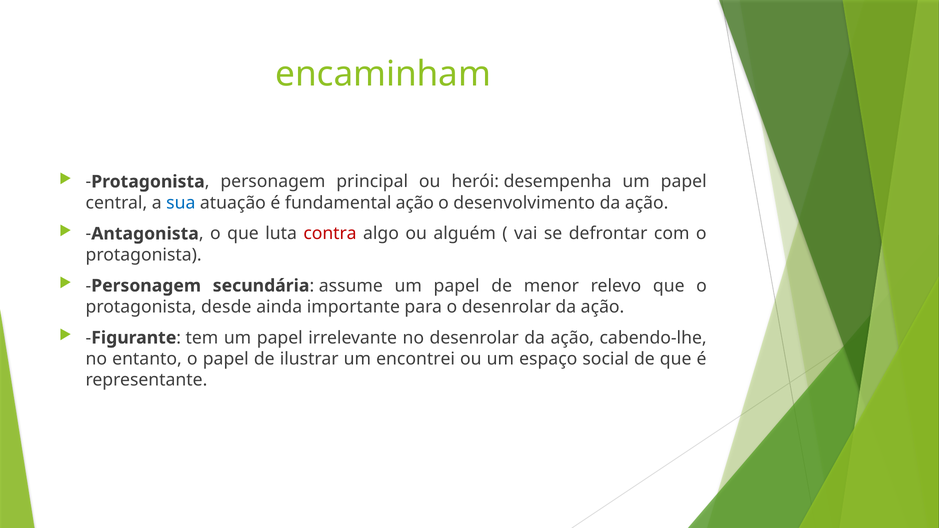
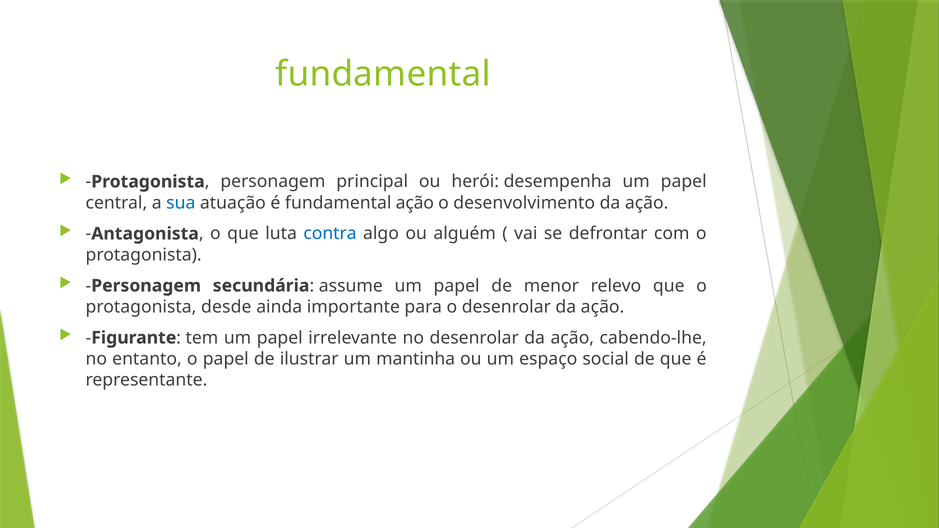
encaminham at (383, 74): encaminham -> fundamental
contra colour: red -> blue
encontrei: encontrei -> mantinha
